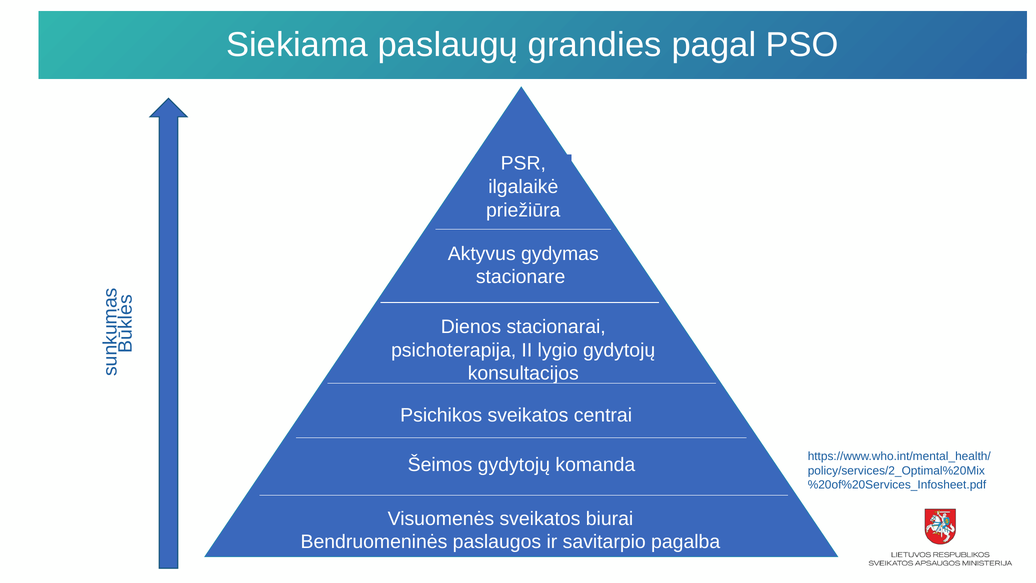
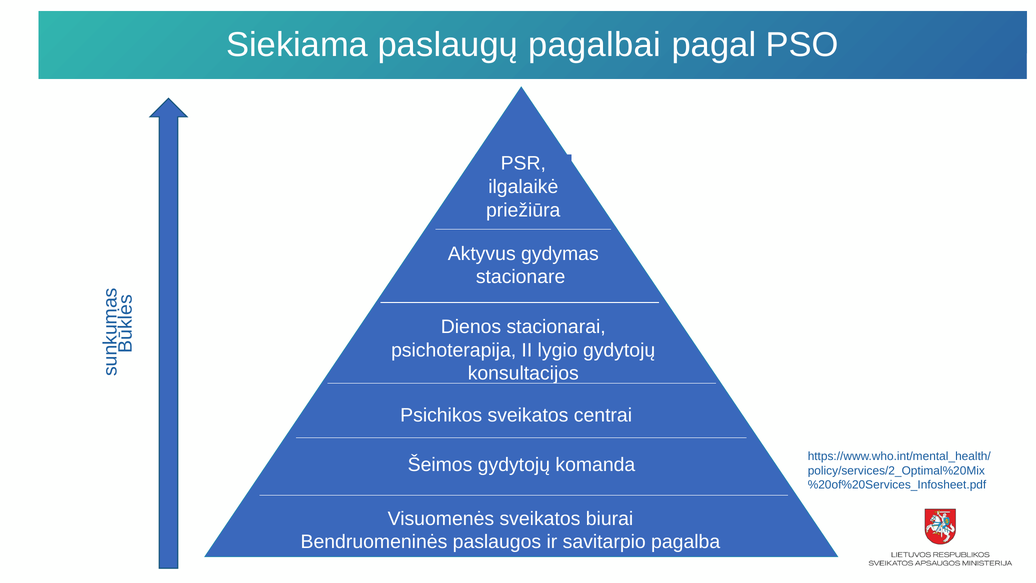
grandies: grandies -> pagalbai
